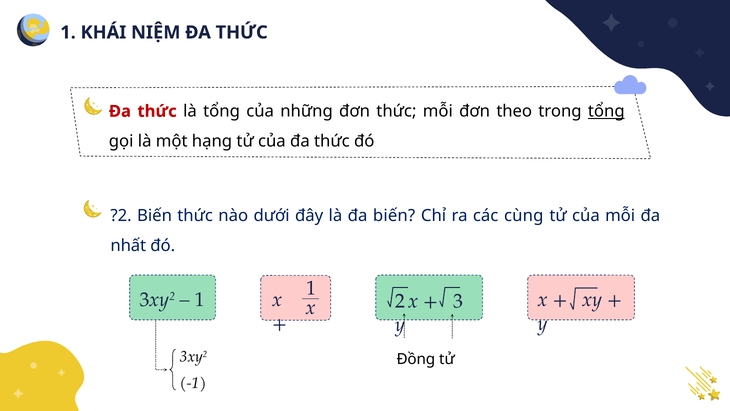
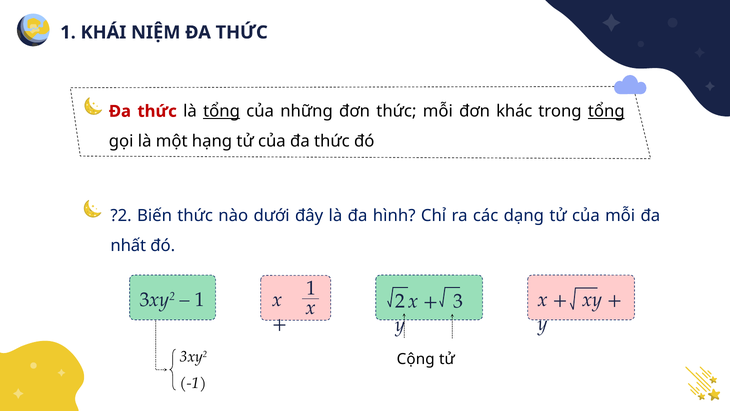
tổng at (222, 111) underline: none -> present
theo: theo -> khác
đa biến: biến -> hình
cùng: cùng -> dạng
Đồng: Đồng -> Cộng
